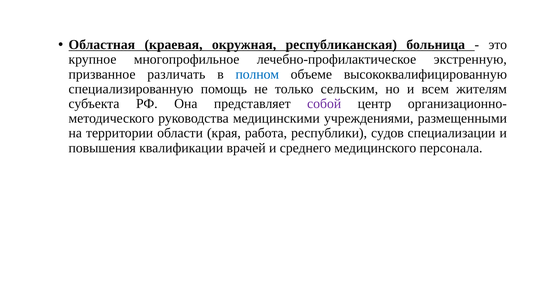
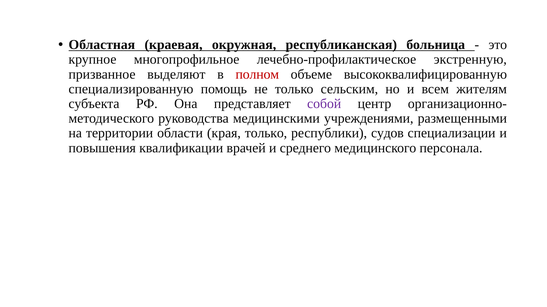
различать: различать -> выделяют
полном colour: blue -> red
края работа: работа -> только
